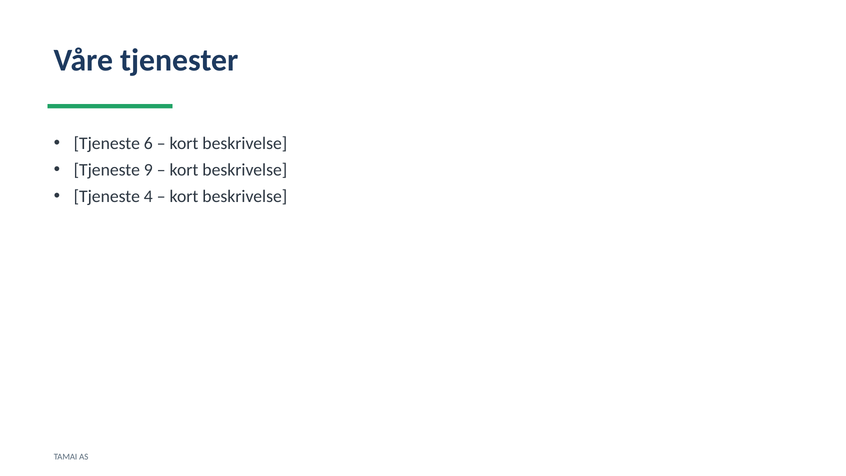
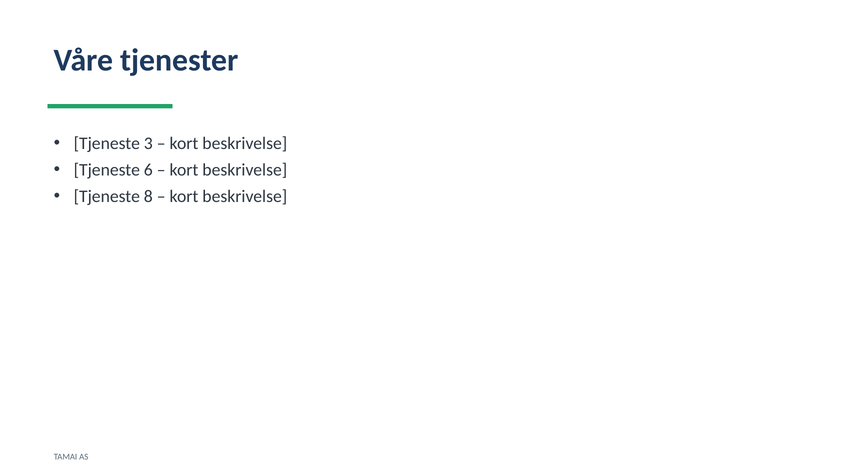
6: 6 -> 3
9: 9 -> 6
4: 4 -> 8
